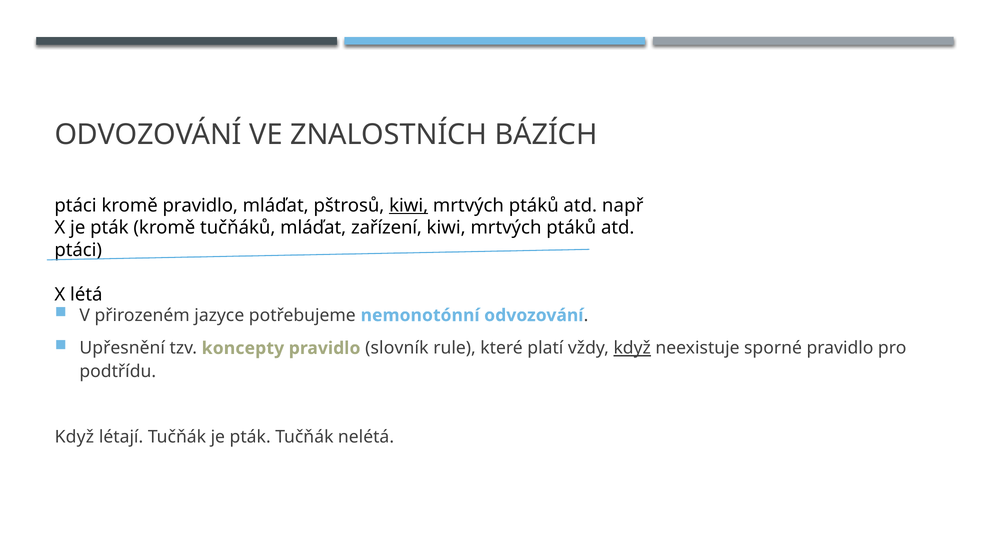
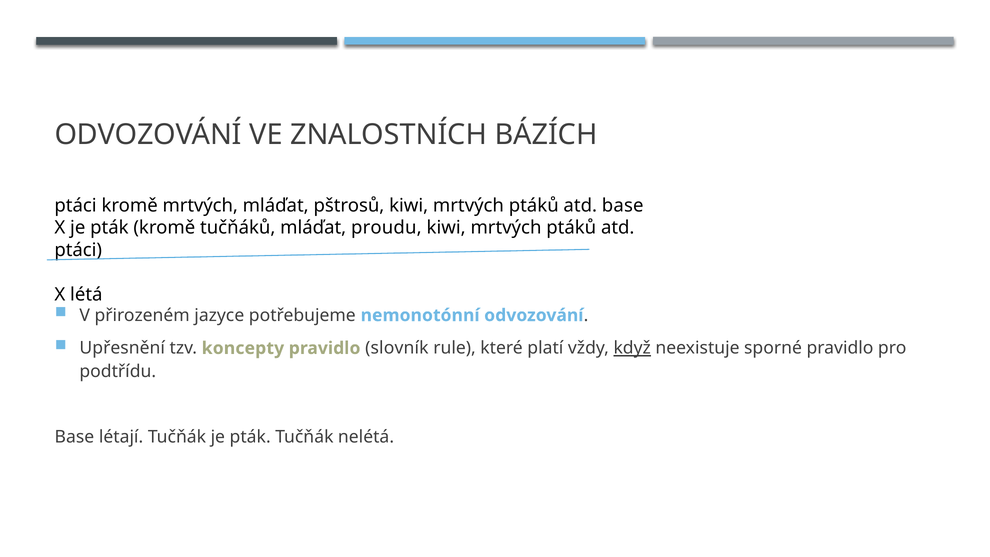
kromě pravidlo: pravidlo -> mrtvých
kiwi at (409, 205) underline: present -> none
atd např: např -> base
zařízení: zařízení -> proudu
Když at (74, 437): Když -> Base
